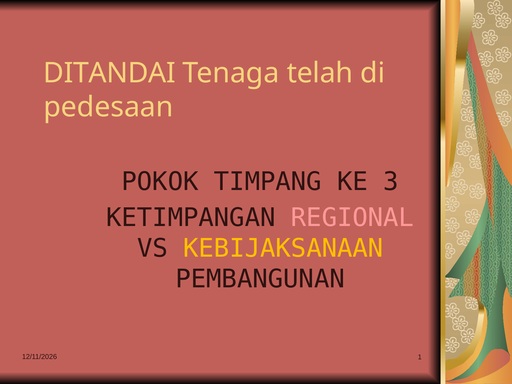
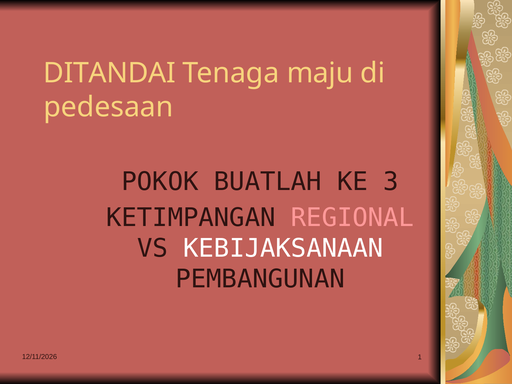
telah: telah -> maju
TIMPANG: TIMPANG -> BUATLAH
KEBIJAKSANAAN colour: yellow -> white
